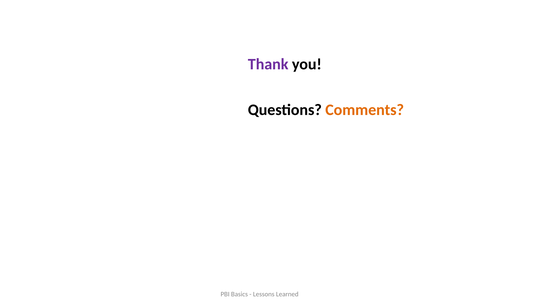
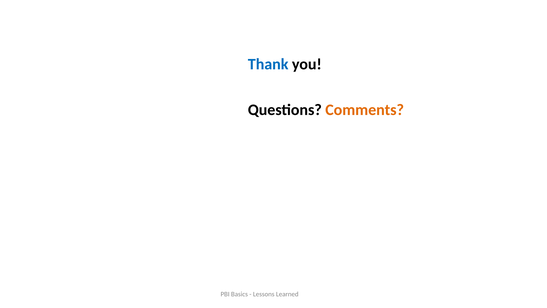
Thank colour: purple -> blue
